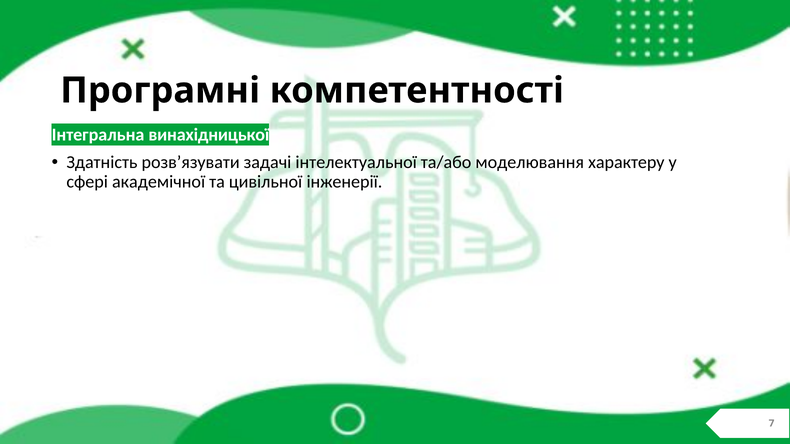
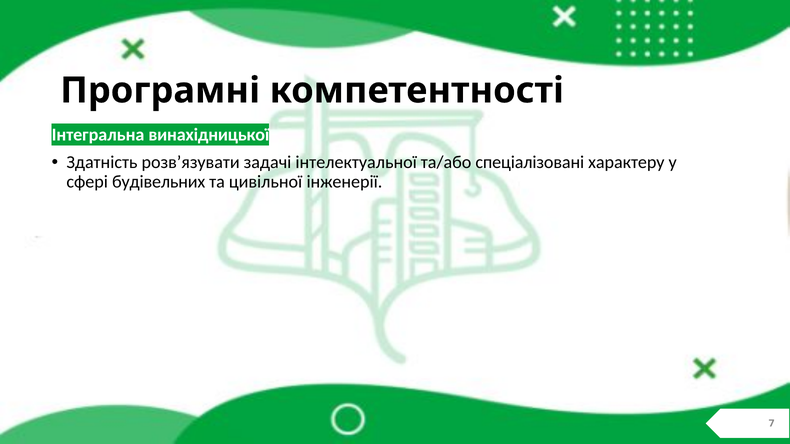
моделювання: моделювання -> спеціалізовані
академічної: академічної -> будівельних
